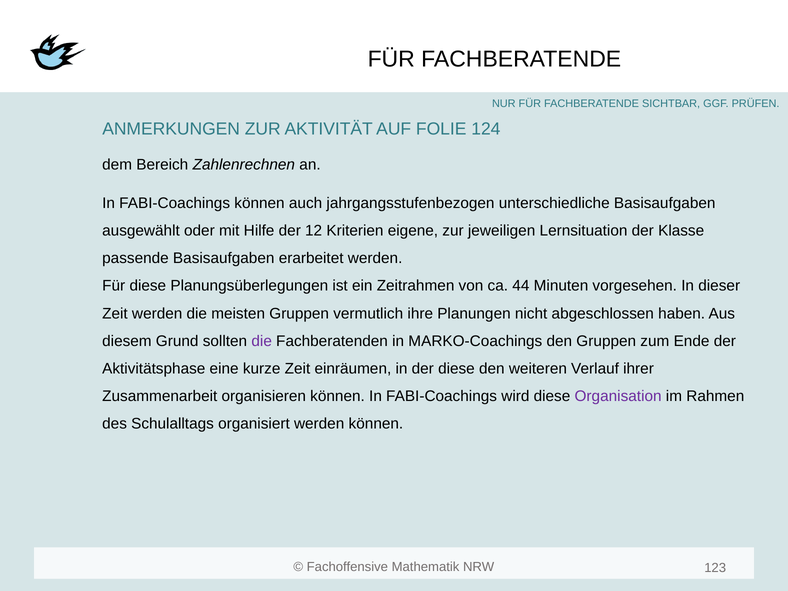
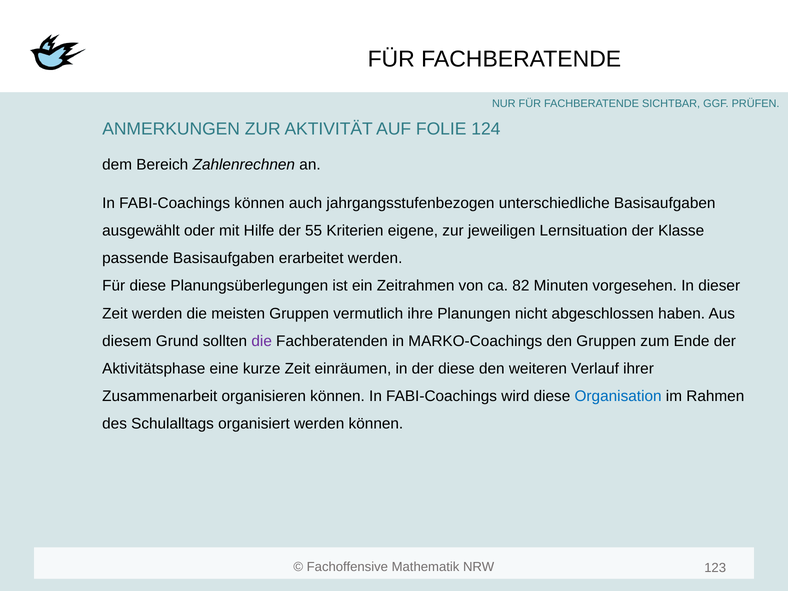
12: 12 -> 55
44: 44 -> 82
Organisation colour: purple -> blue
